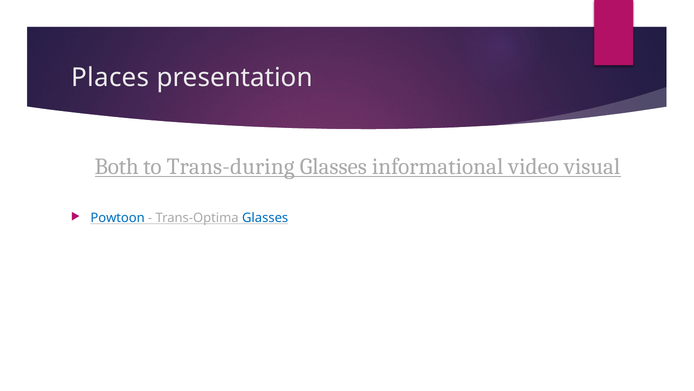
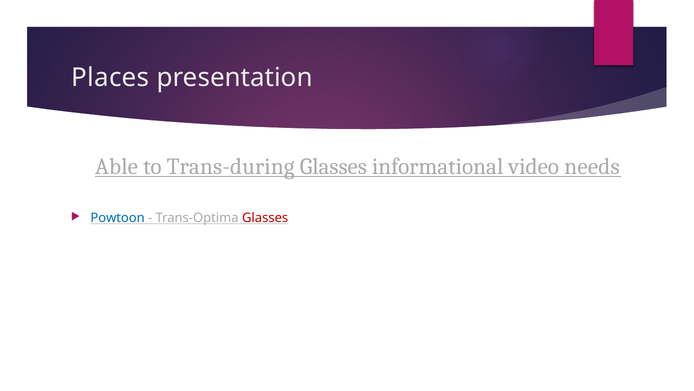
Both: Both -> Able
visual: visual -> needs
Glasses at (265, 217) colour: blue -> red
